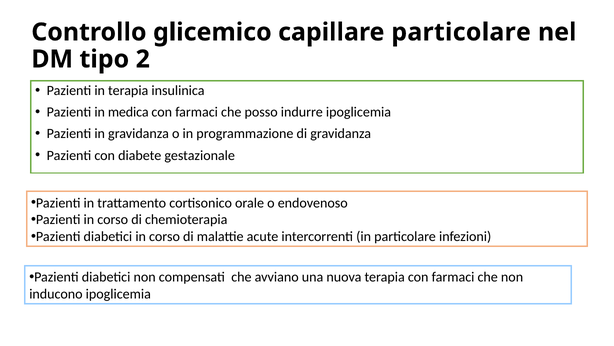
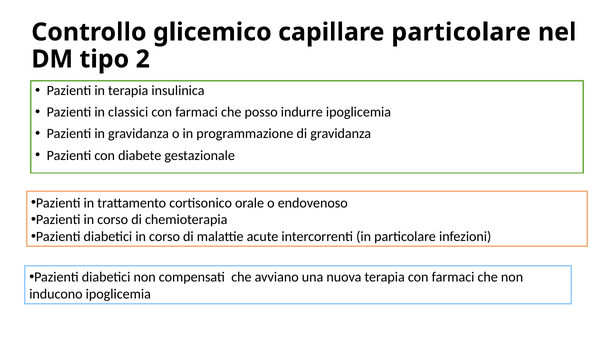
medica: medica -> classici
